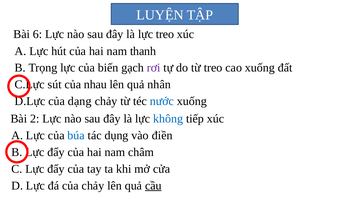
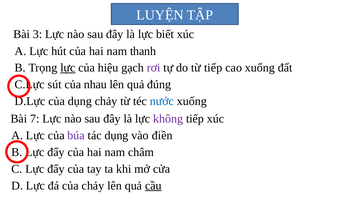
6: 6 -> 3
lực treo: treo -> biết
lực at (68, 68) underline: none -> present
biến: biến -> hiệu
từ treo: treo -> tiếp
nhân: nhân -> đúng
của dạng: dạng -> dụng
2: 2 -> 7
không colour: blue -> purple
búa colour: blue -> purple
